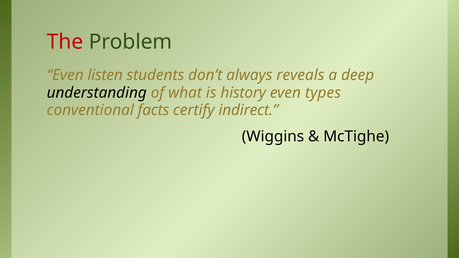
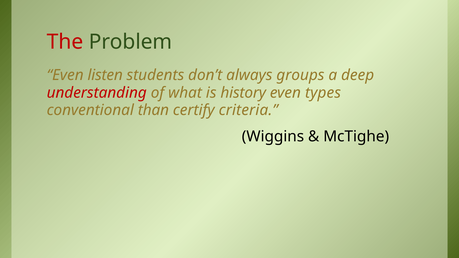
reveals: reveals -> groups
understanding colour: black -> red
facts: facts -> than
indirect: indirect -> criteria
